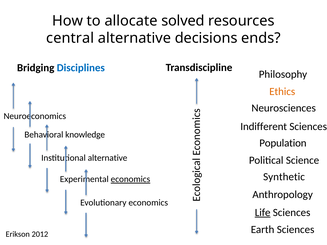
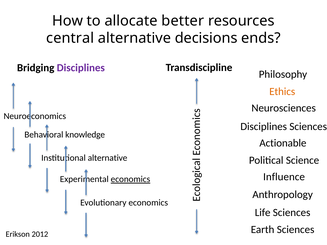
solved: solved -> better
Disciplines at (81, 68) colour: blue -> purple
Indifferent at (264, 127): Indifferent -> Disciplines
Population: Population -> Actionable
Synthetic: Synthetic -> Influence
Life underline: present -> none
